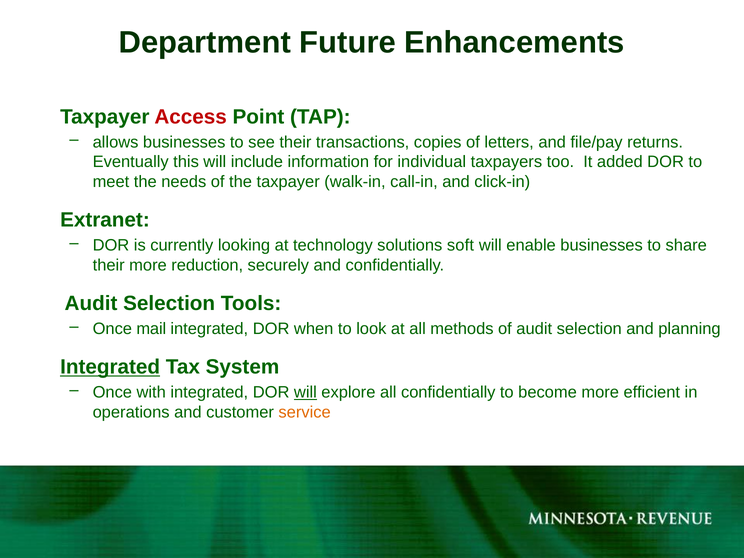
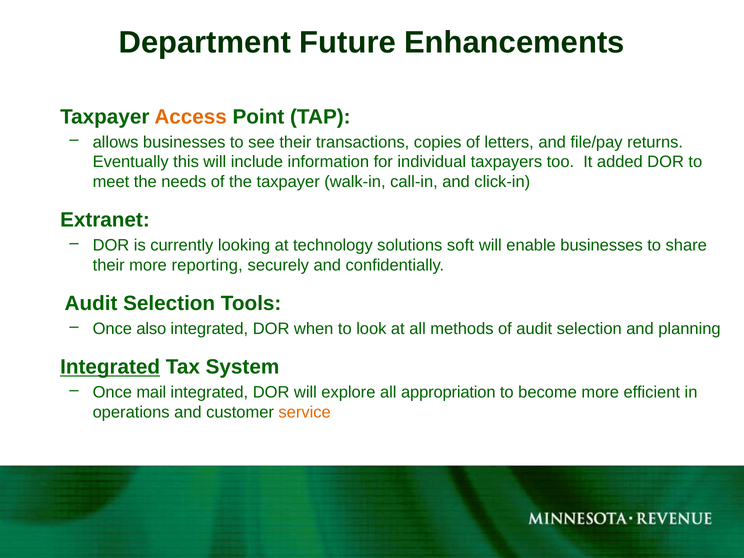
Access colour: red -> orange
reduction: reduction -> reporting
mail: mail -> also
with: with -> mail
will at (305, 392) underline: present -> none
all confidentially: confidentially -> appropriation
